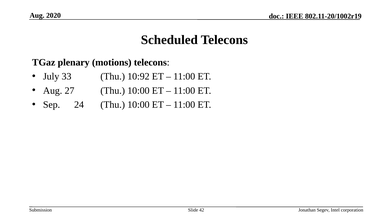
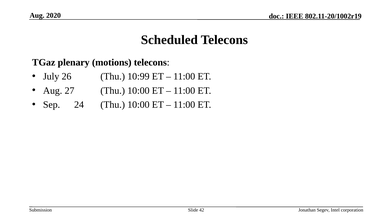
33: 33 -> 26
10:92: 10:92 -> 10:99
